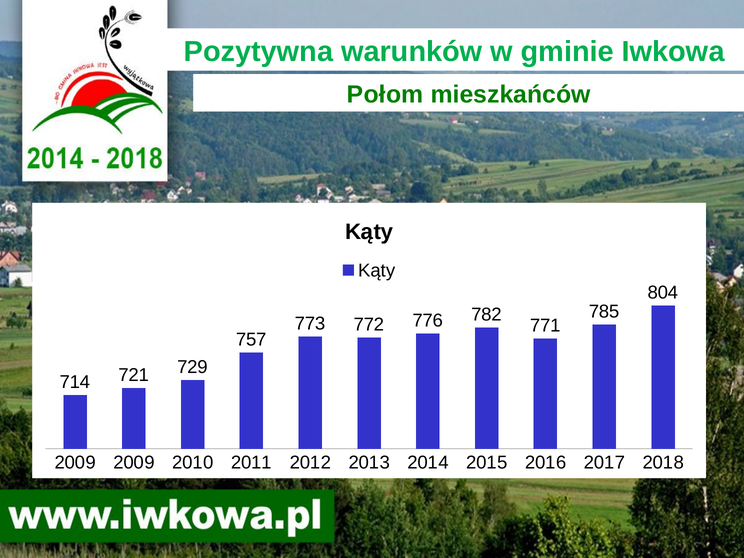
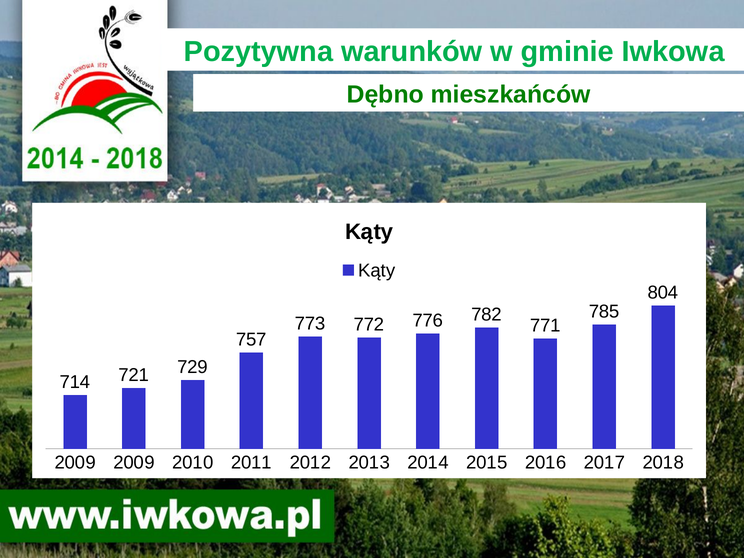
Połom: Połom -> Dębno
